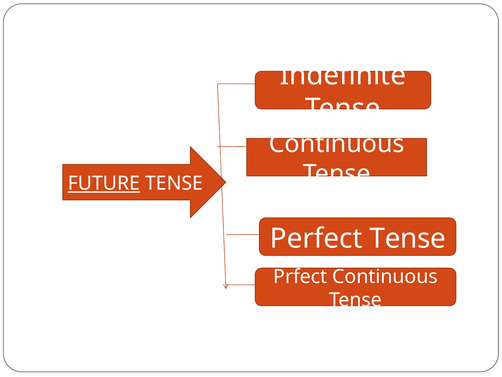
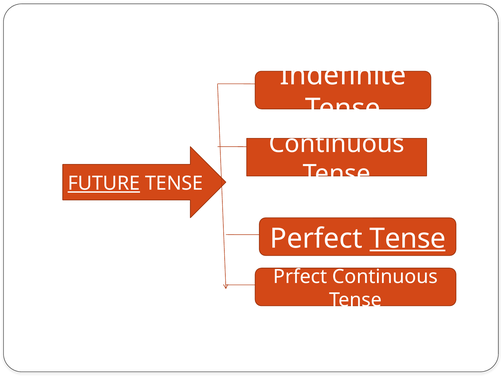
Tense at (408, 238) underline: none -> present
